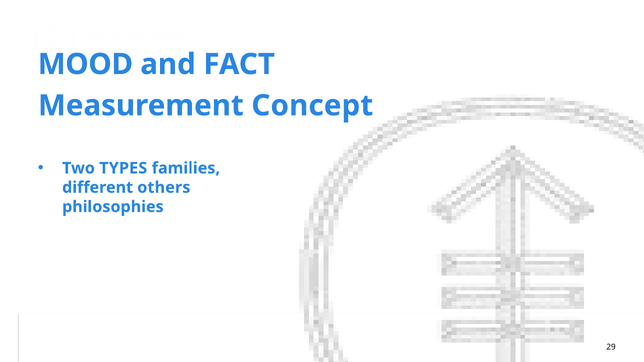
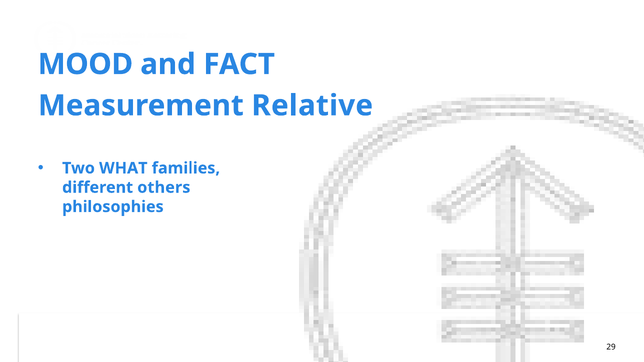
Concept: Concept -> Relative
TYPES: TYPES -> WHAT
